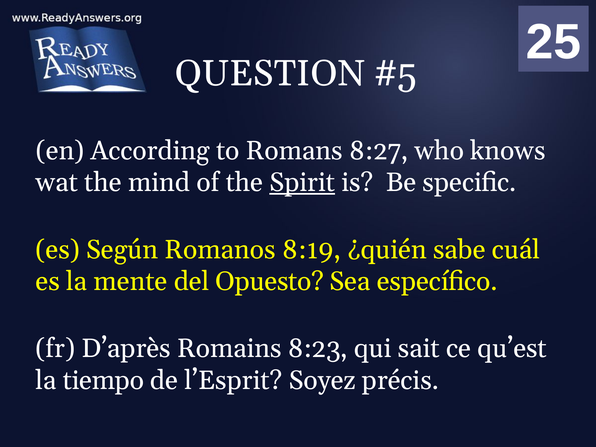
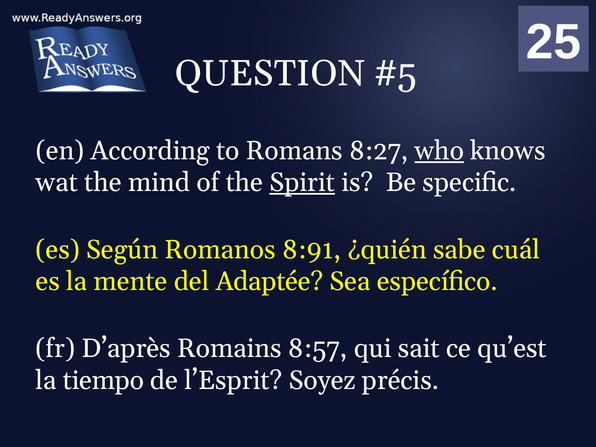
who underline: none -> present
8:19: 8:19 -> 8:91
Opuesto: Opuesto -> Adaptée
8:23: 8:23 -> 8:57
